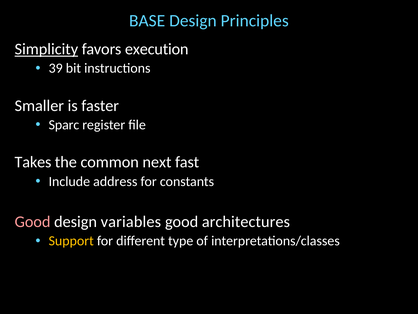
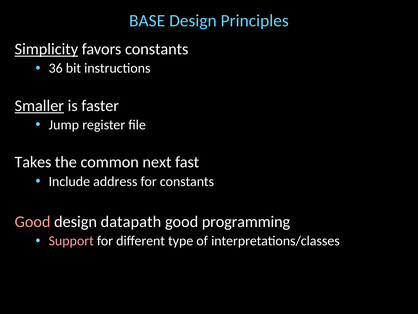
favors execution: execution -> constants
39: 39 -> 36
Smaller underline: none -> present
Sparc: Sparc -> Jump
variables: variables -> datapath
architectures: architectures -> programming
Support colour: yellow -> pink
